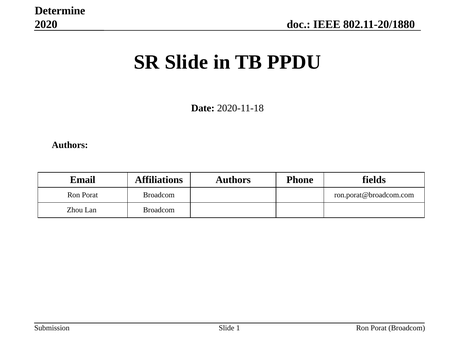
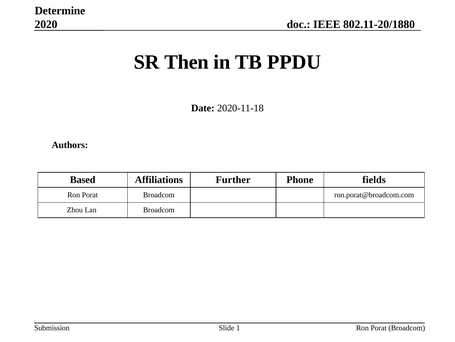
SR Slide: Slide -> Then
Email: Email -> Based
Affiliations Authors: Authors -> Further
